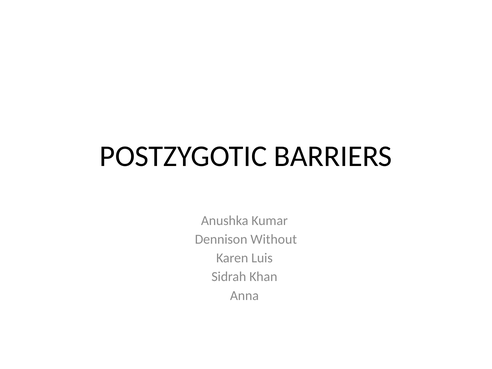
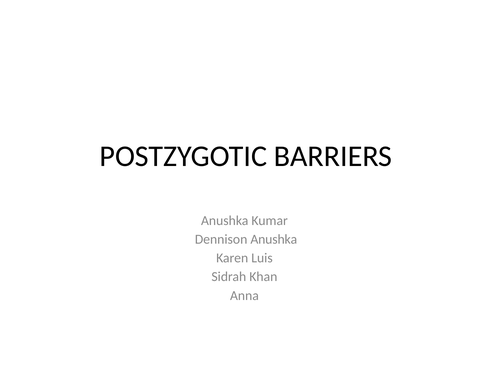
Dennison Without: Without -> Anushka
